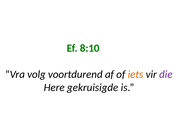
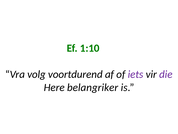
8:10: 8:10 -> 1:10
iets colour: orange -> purple
gekruisigde: gekruisigde -> belangriker
